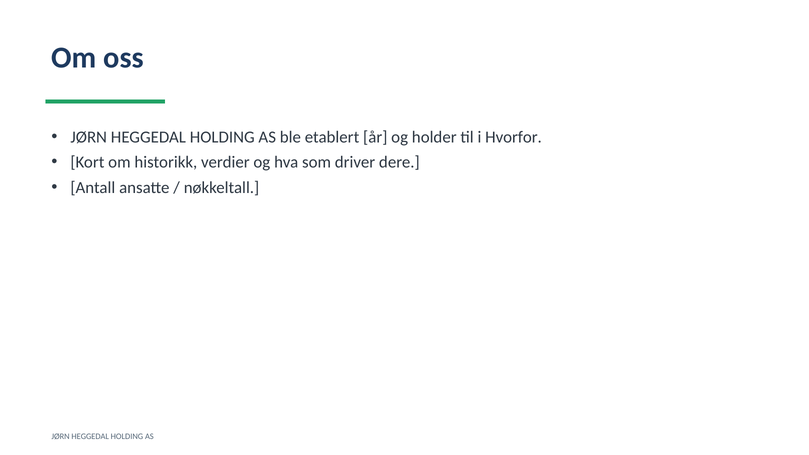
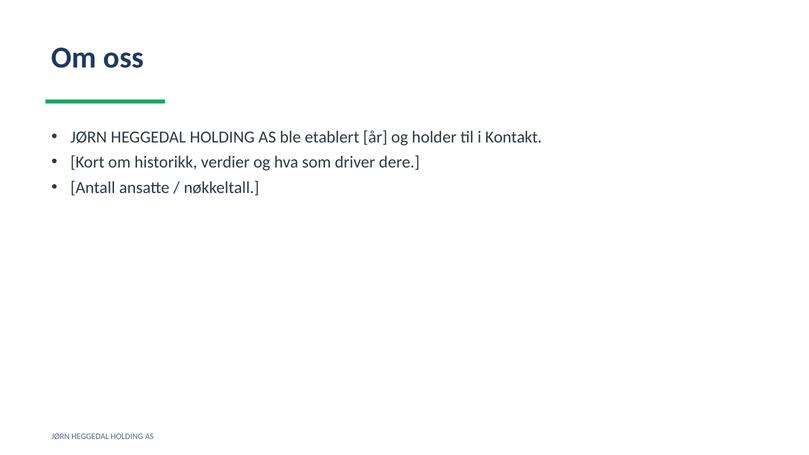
Hvorfor: Hvorfor -> Kontakt
